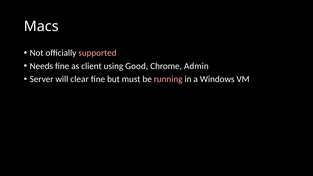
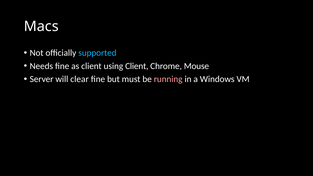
supported colour: pink -> light blue
using Good: Good -> Client
Admin: Admin -> Mouse
